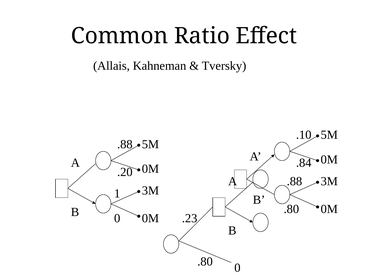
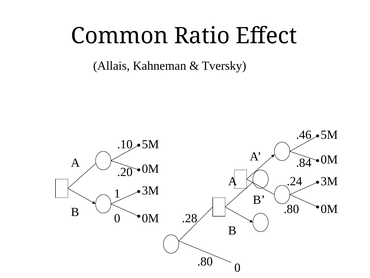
.10: .10 -> .46
.88 at (125, 144): .88 -> .10
.88 at (294, 181): .88 -> .24
.23: .23 -> .28
